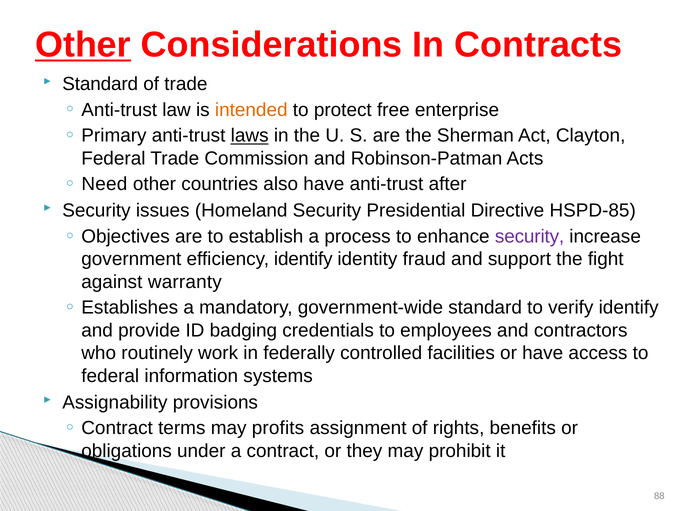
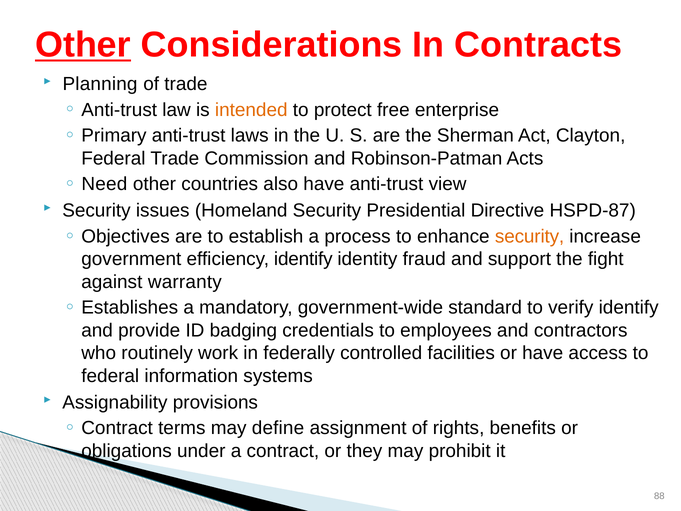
Standard at (100, 84): Standard -> Planning
laws underline: present -> none
after: after -> view
HSPD-85: HSPD-85 -> HSPD-87
security at (530, 236) colour: purple -> orange
profits: profits -> define
